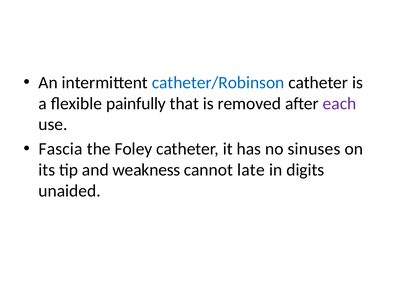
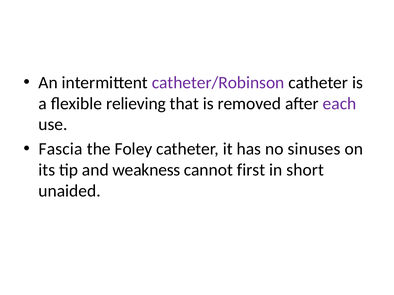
catheter/Robinson colour: blue -> purple
painfully: painfully -> relieving
late: late -> first
digits: digits -> short
